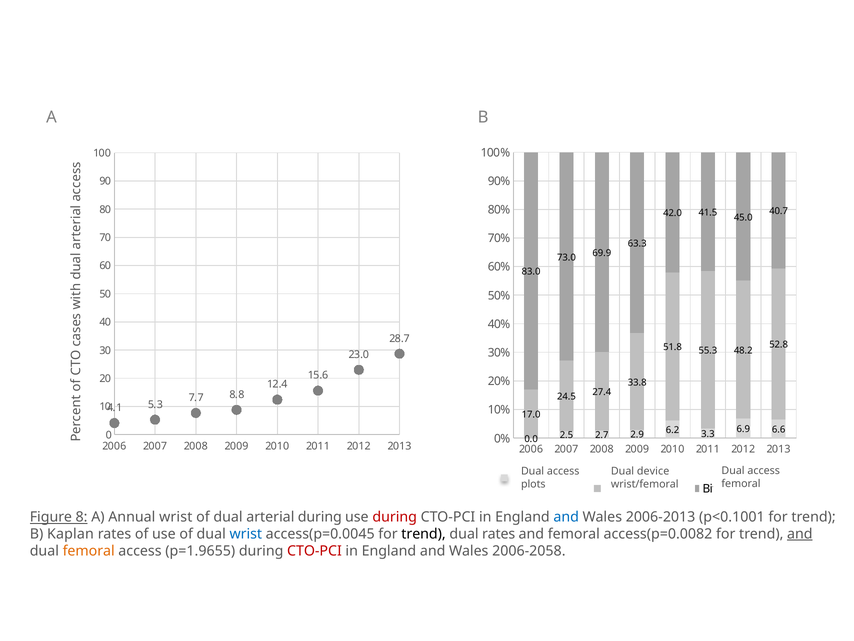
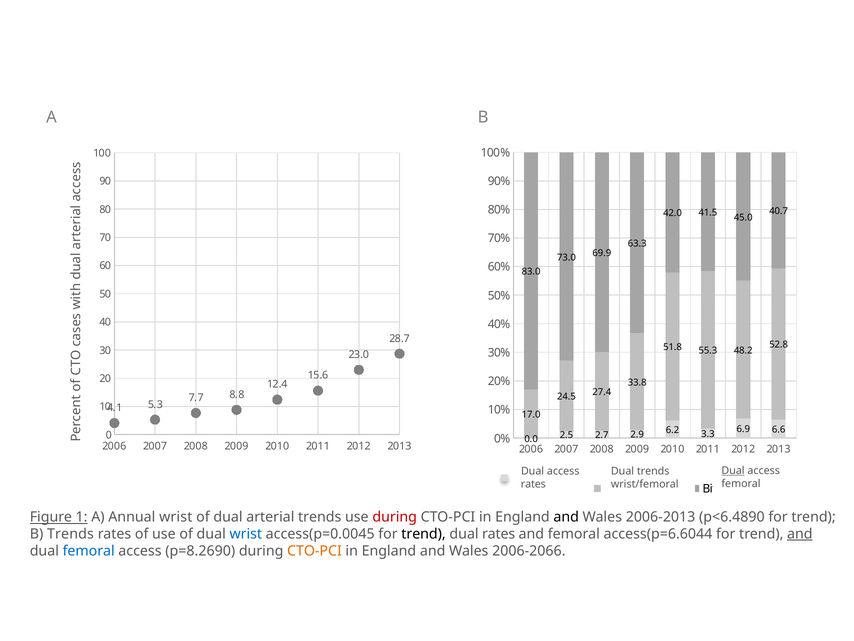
Dual at (733, 470) underline: none -> present
Dual device: device -> trends
plots at (533, 484): plots -> rates
8: 8 -> 1
arterial during: during -> trends
and at (566, 517) colour: blue -> black
p<0.1001: p<0.1001 -> p<6.4890
B Kaplan: Kaplan -> Trends
access(p=0.0082: access(p=0.0082 -> access(p=6.6044
femoral at (89, 551) colour: orange -> blue
p=1.9655: p=1.9655 -> p=8.2690
CTO-PCI at (314, 551) colour: red -> orange
2006-2058: 2006-2058 -> 2006-2066
